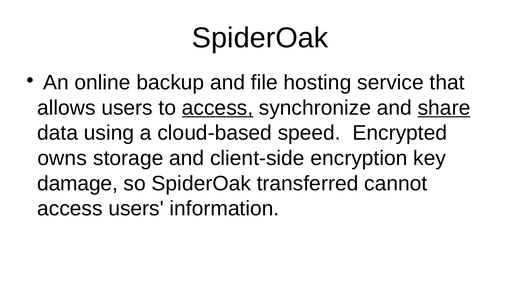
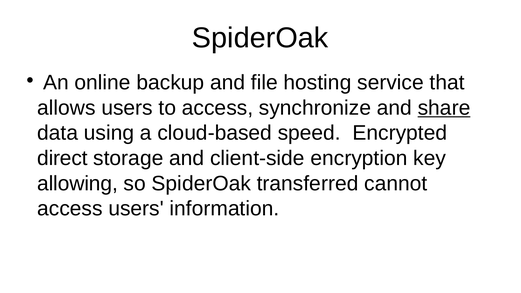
access at (218, 108) underline: present -> none
owns: owns -> direct
damage: damage -> allowing
